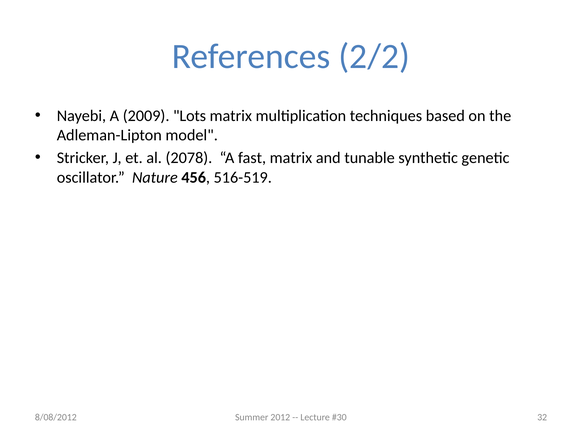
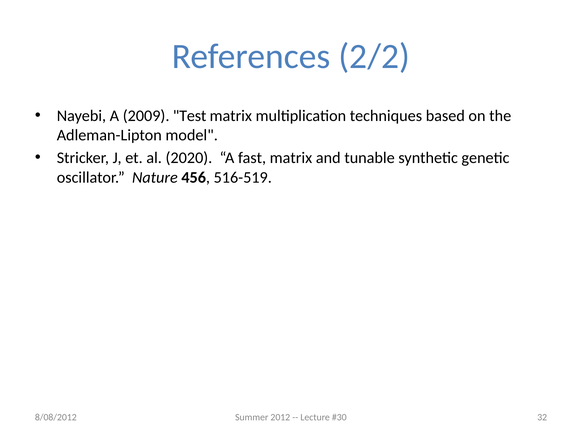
Lots: Lots -> Test
2078: 2078 -> 2020
